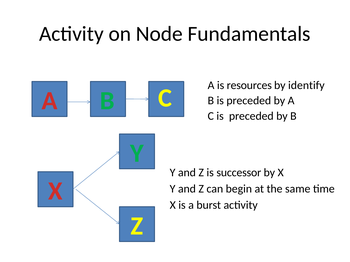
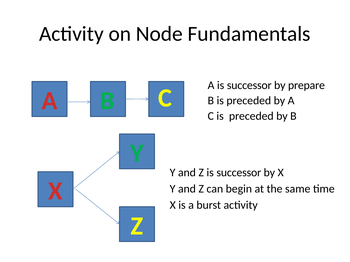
A is resources: resources -> successor
identify: identify -> prepare
